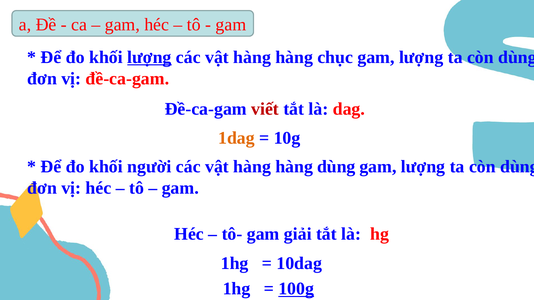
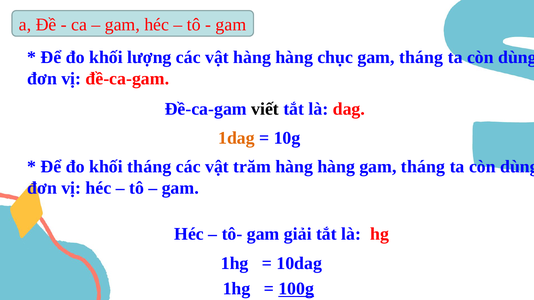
lượng at (149, 57) underline: present -> none
chục gam lượng: lượng -> tháng
viết colour: red -> black
khối người: người -> tháng
hàng at (252, 167): hàng -> trăm
dùng at (336, 167): dùng -> hàng
lượng at (423, 167): lượng -> tháng
